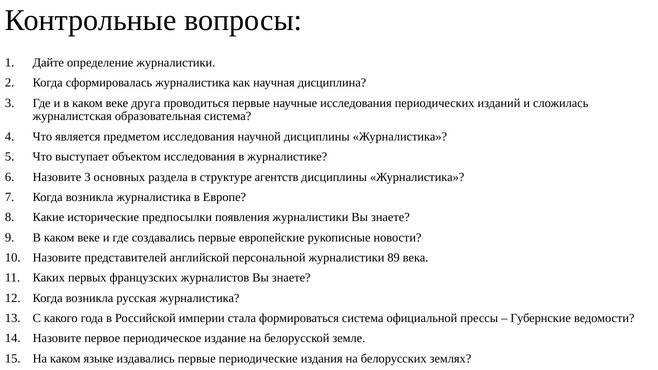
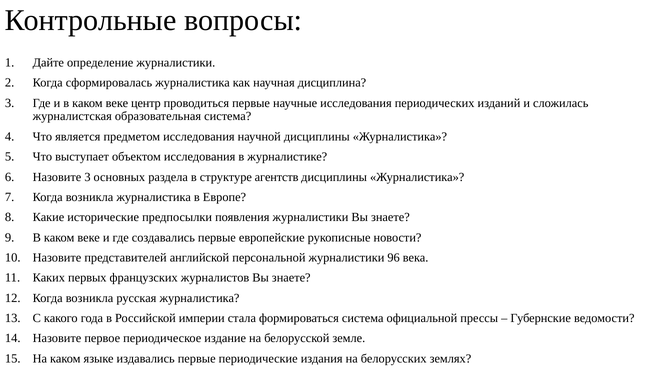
друга: друга -> центр
89: 89 -> 96
